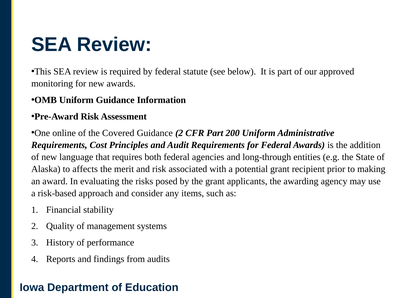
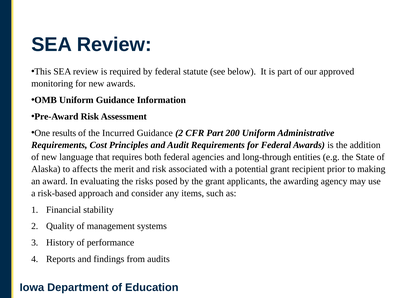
online: online -> results
Covered: Covered -> Incurred
